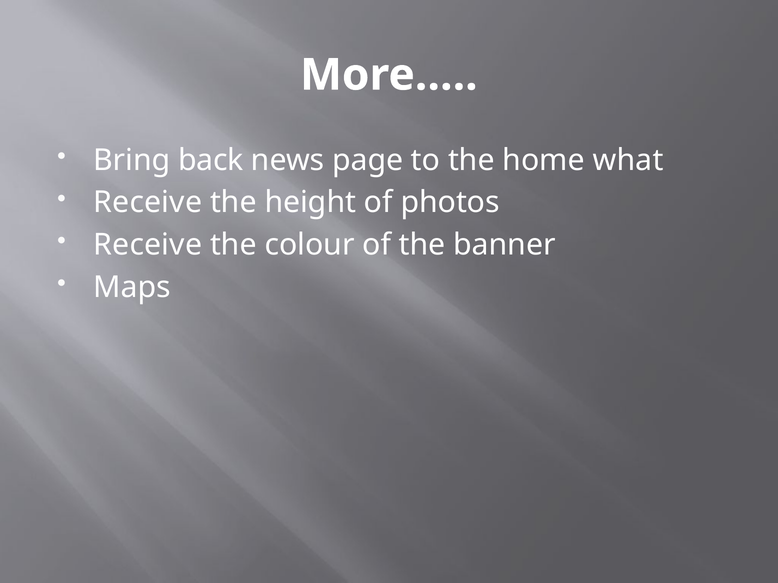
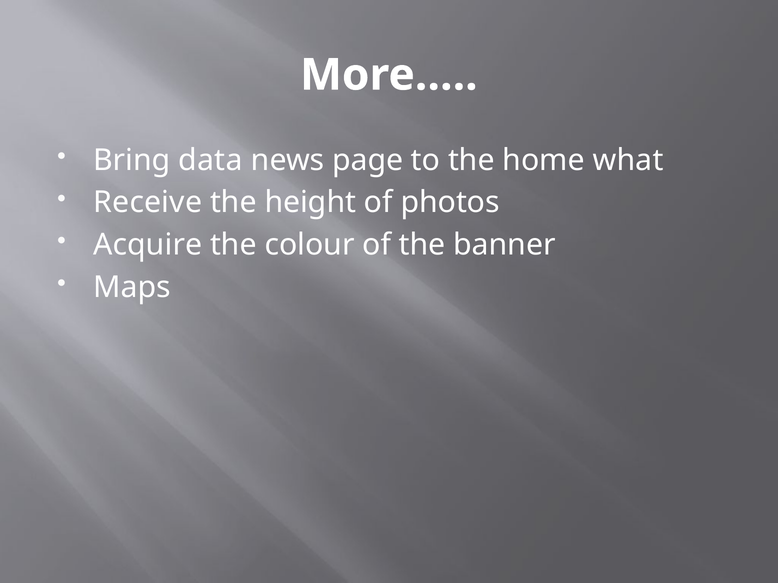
back: back -> data
Receive at (148, 245): Receive -> Acquire
